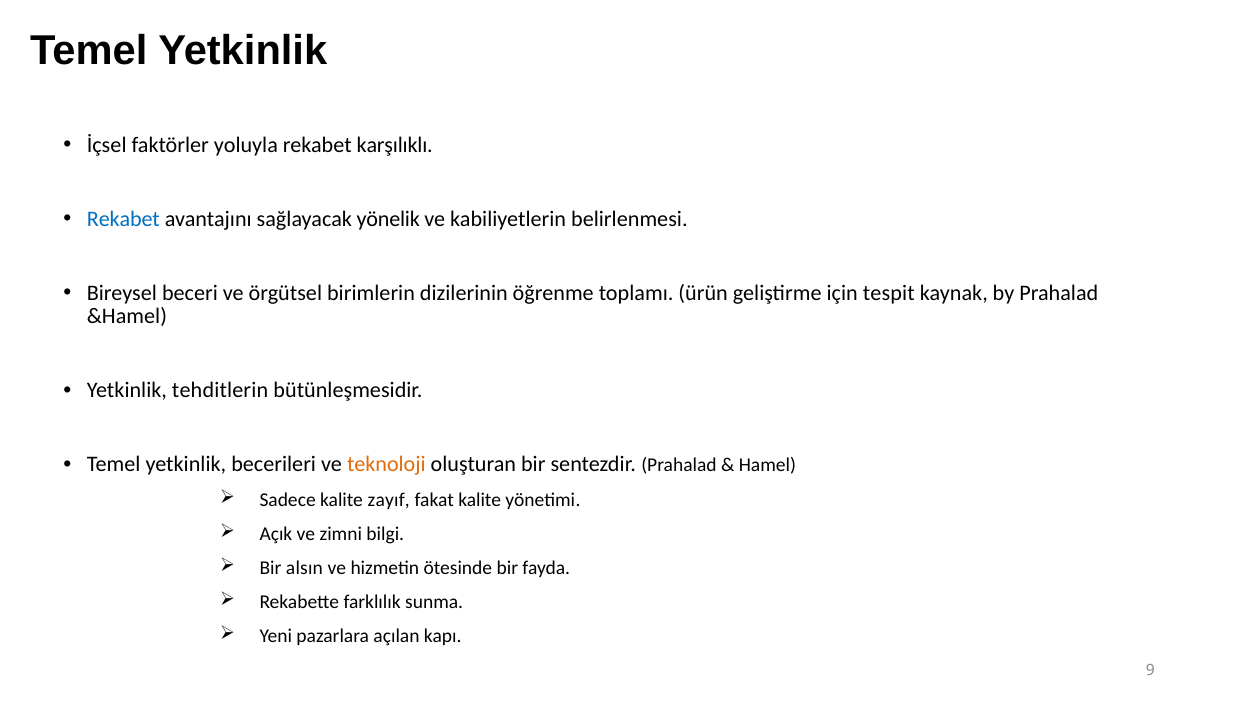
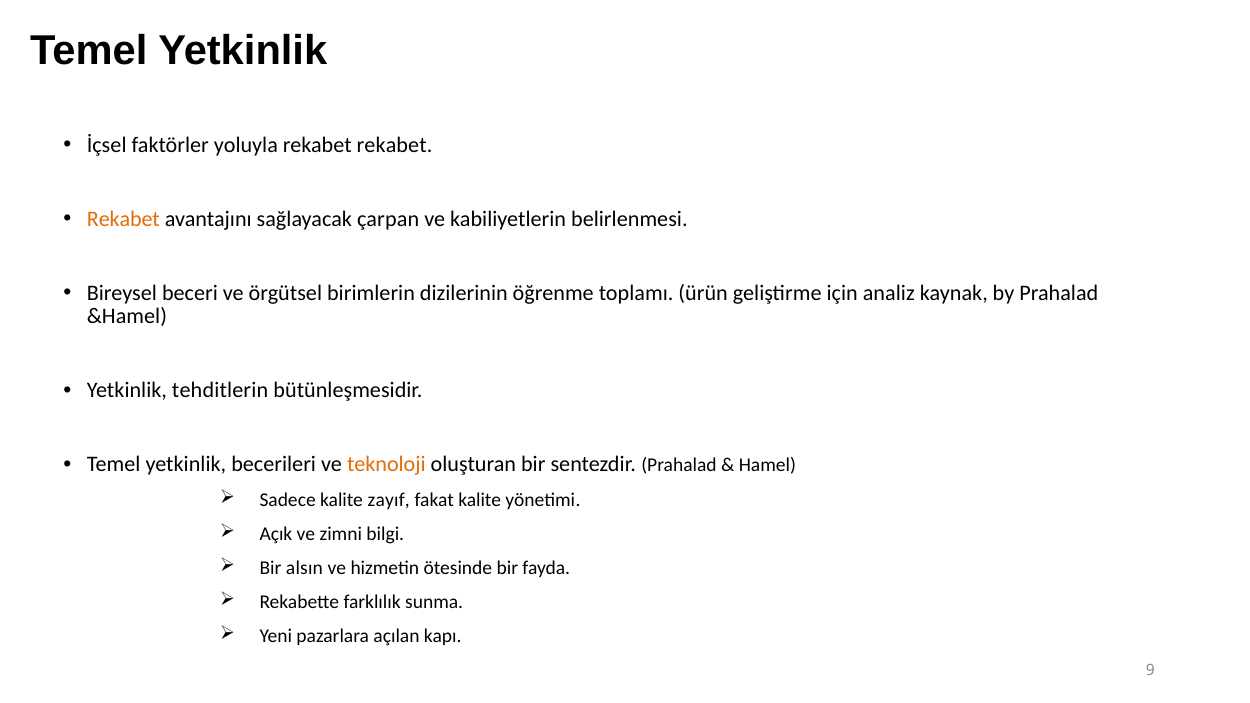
rekabet karşılıklı: karşılıklı -> rekabet
Rekabet at (123, 219) colour: blue -> orange
yönelik: yönelik -> çarpan
tespit: tespit -> analiz
